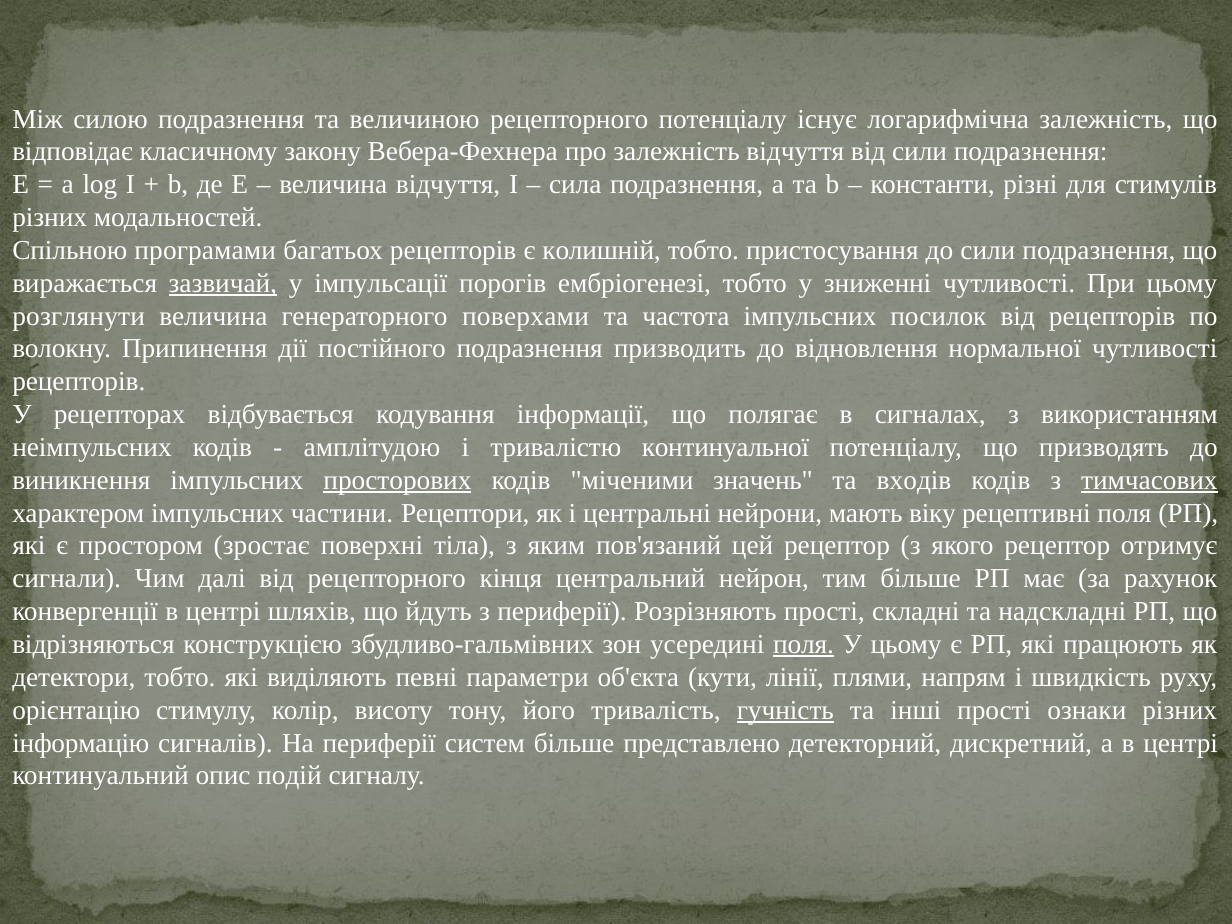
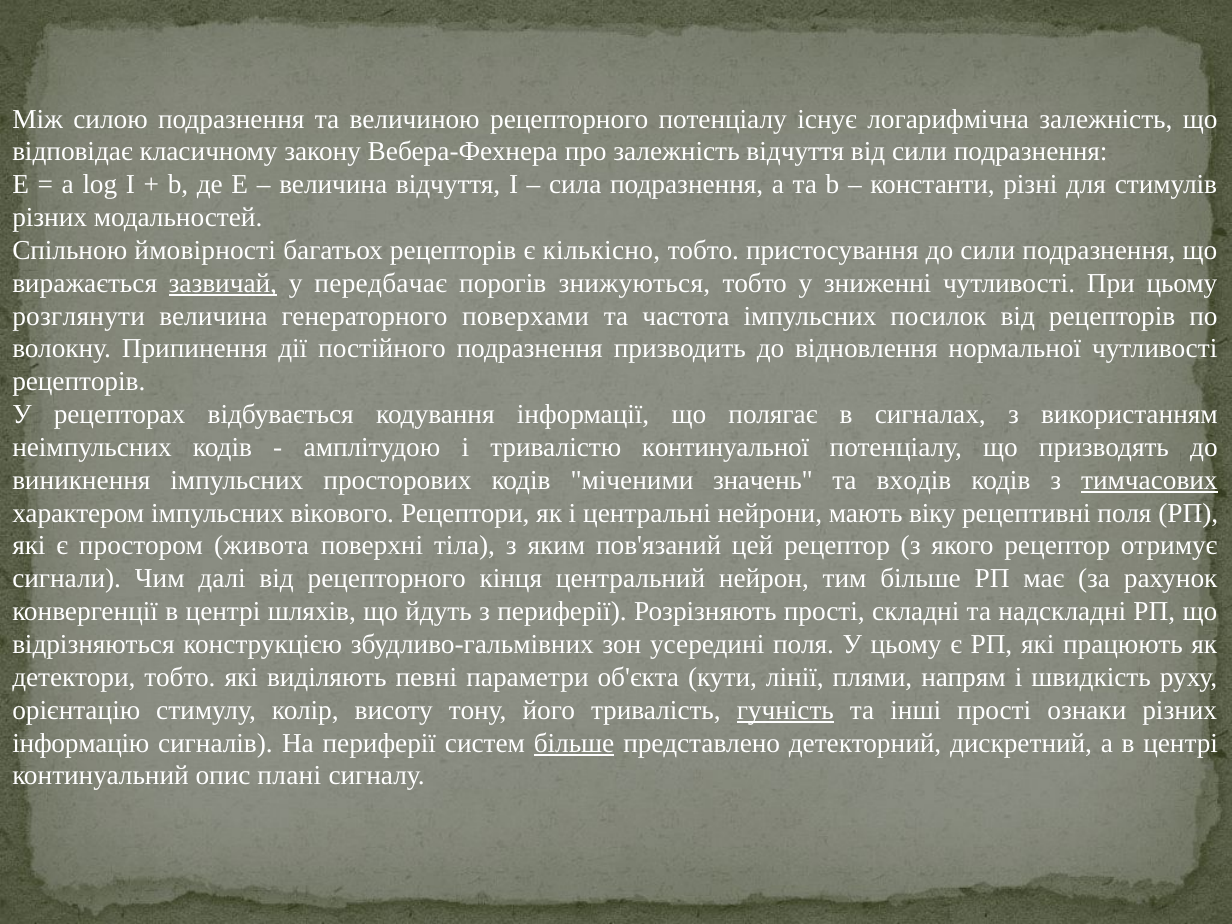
програмами: програмами -> ймовірності
колишній: колишній -> кількісно
імпульсації: імпульсації -> передбачає
ембріогенезі: ембріогенезі -> знижуються
просторових underline: present -> none
частини: частини -> вікового
зростає: зростає -> живота
поля at (803, 644) underline: present -> none
більше at (574, 743) underline: none -> present
подій: подій -> плані
